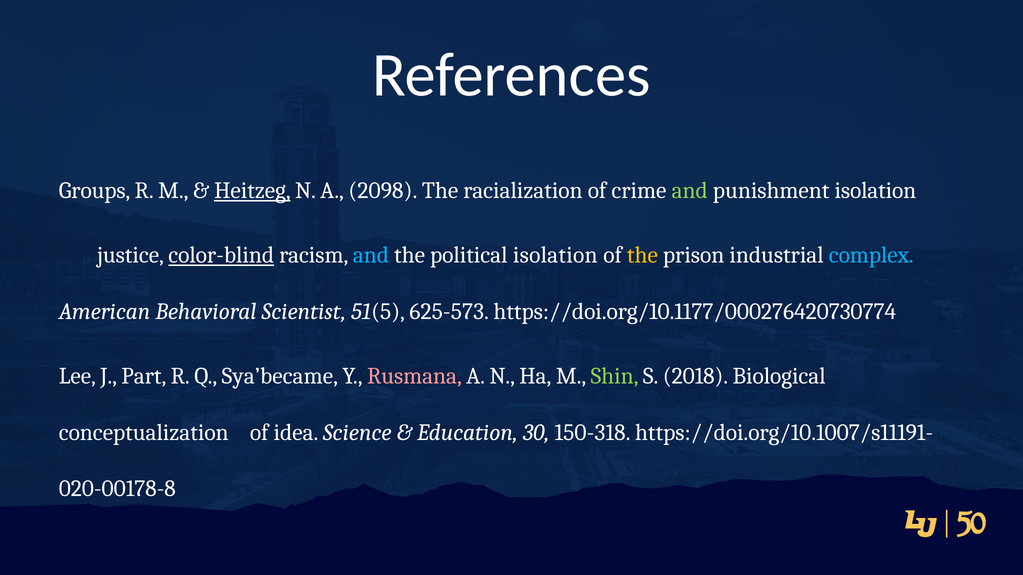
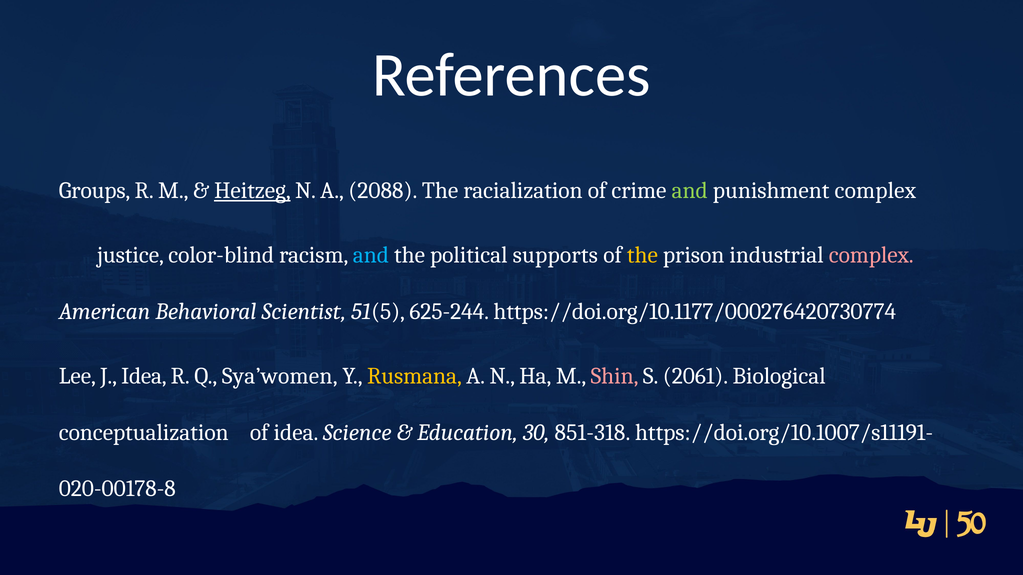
2098: 2098 -> 2088
punishment isolation: isolation -> complex
color-blind underline: present -> none
political isolation: isolation -> supports
complex at (871, 255) colour: light blue -> pink
625-573: 625-573 -> 625-244
J Part: Part -> Idea
Sya’became: Sya’became -> Sya’women
Rusmana colour: pink -> yellow
Shin colour: light green -> pink
2018: 2018 -> 2061
150-318: 150-318 -> 851-318
